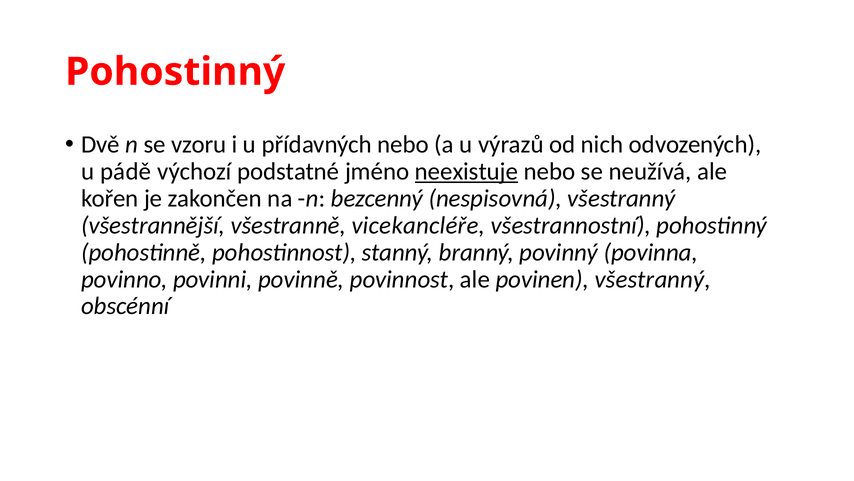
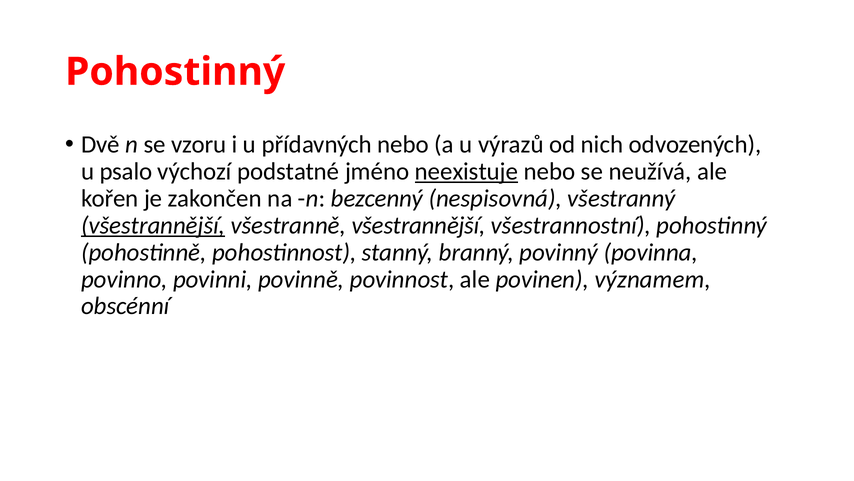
pádě: pádě -> psalo
všestrannější at (153, 225) underline: none -> present
všestranně vicekancléře: vicekancléře -> všestrannější
povinen všestranný: všestranný -> významem
